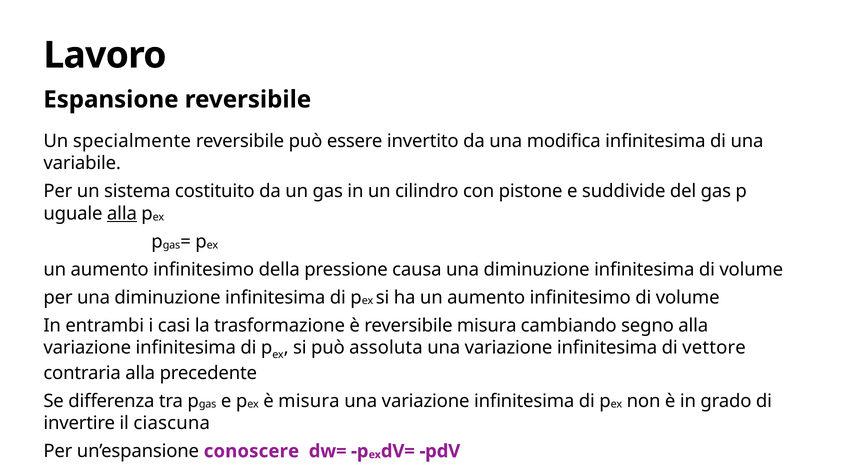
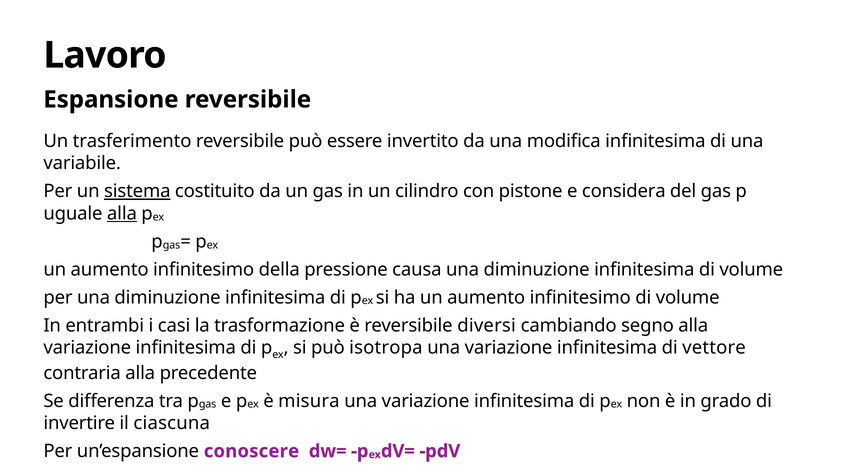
specialmente: specialmente -> trasferimento
sistema underline: none -> present
suddivide: suddivide -> considera
reversibile misura: misura -> diversi
assoluta: assoluta -> isotropa
